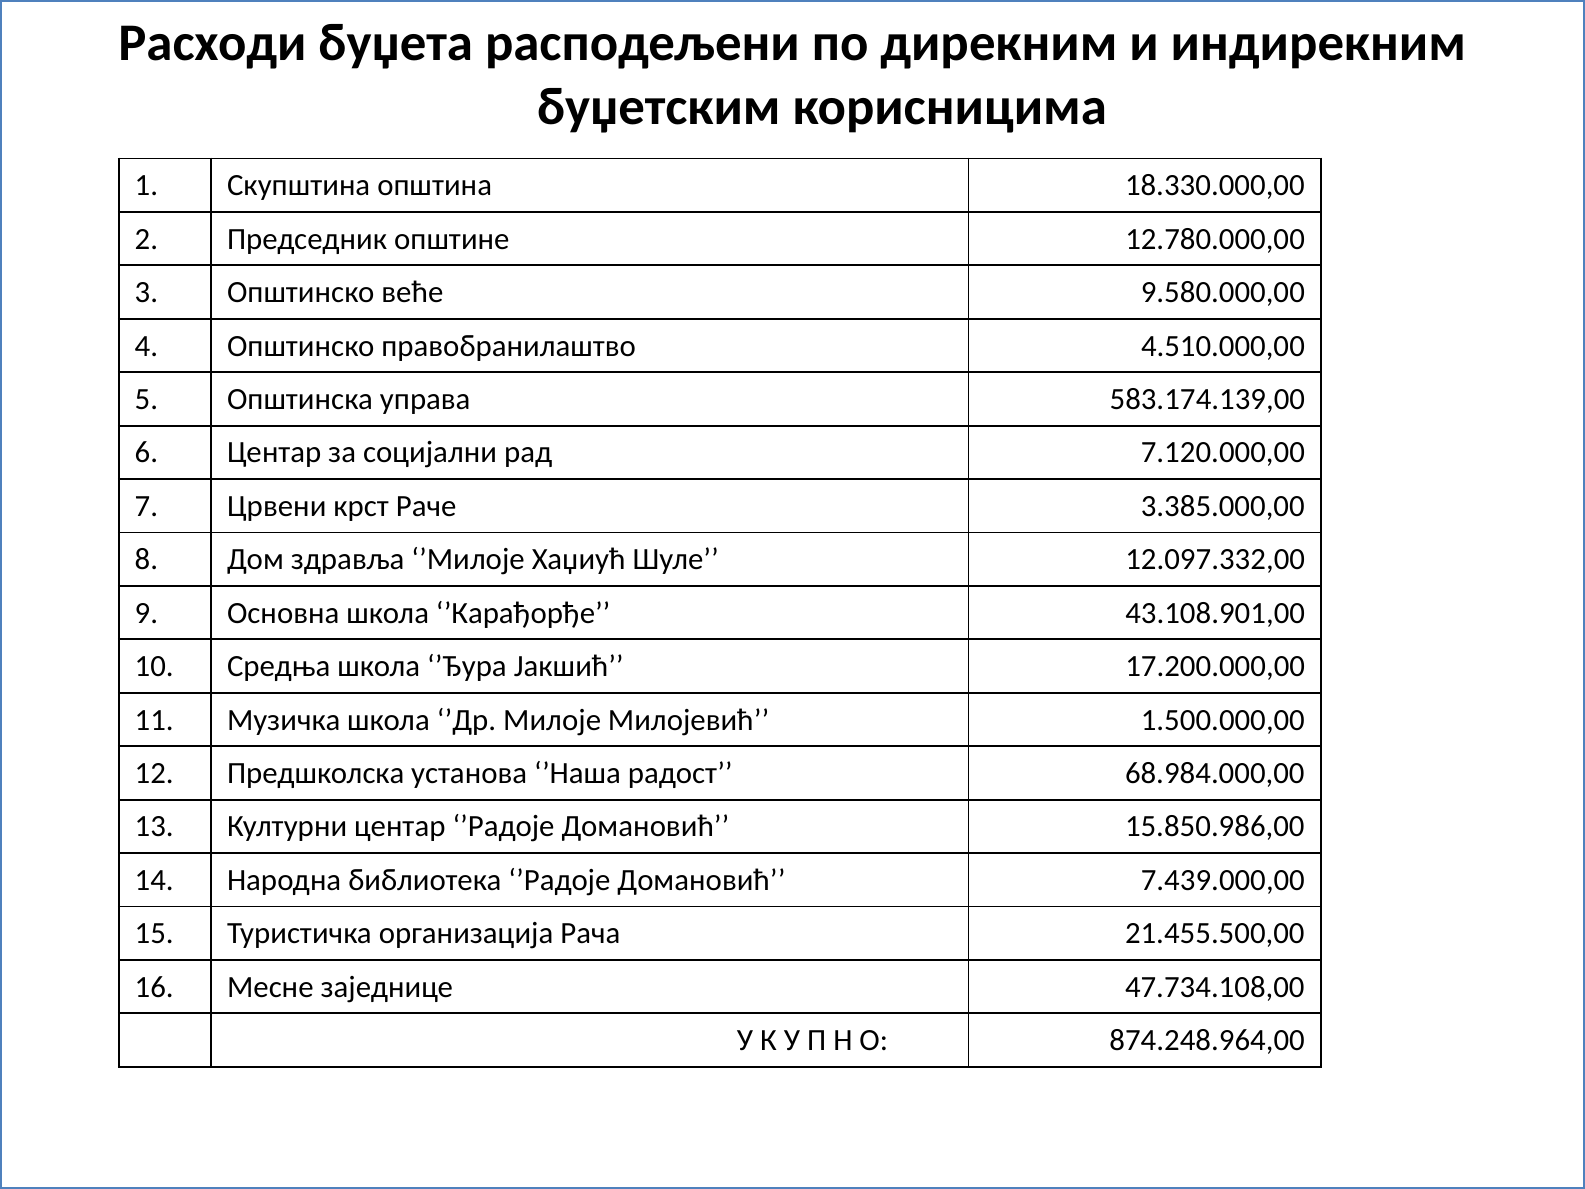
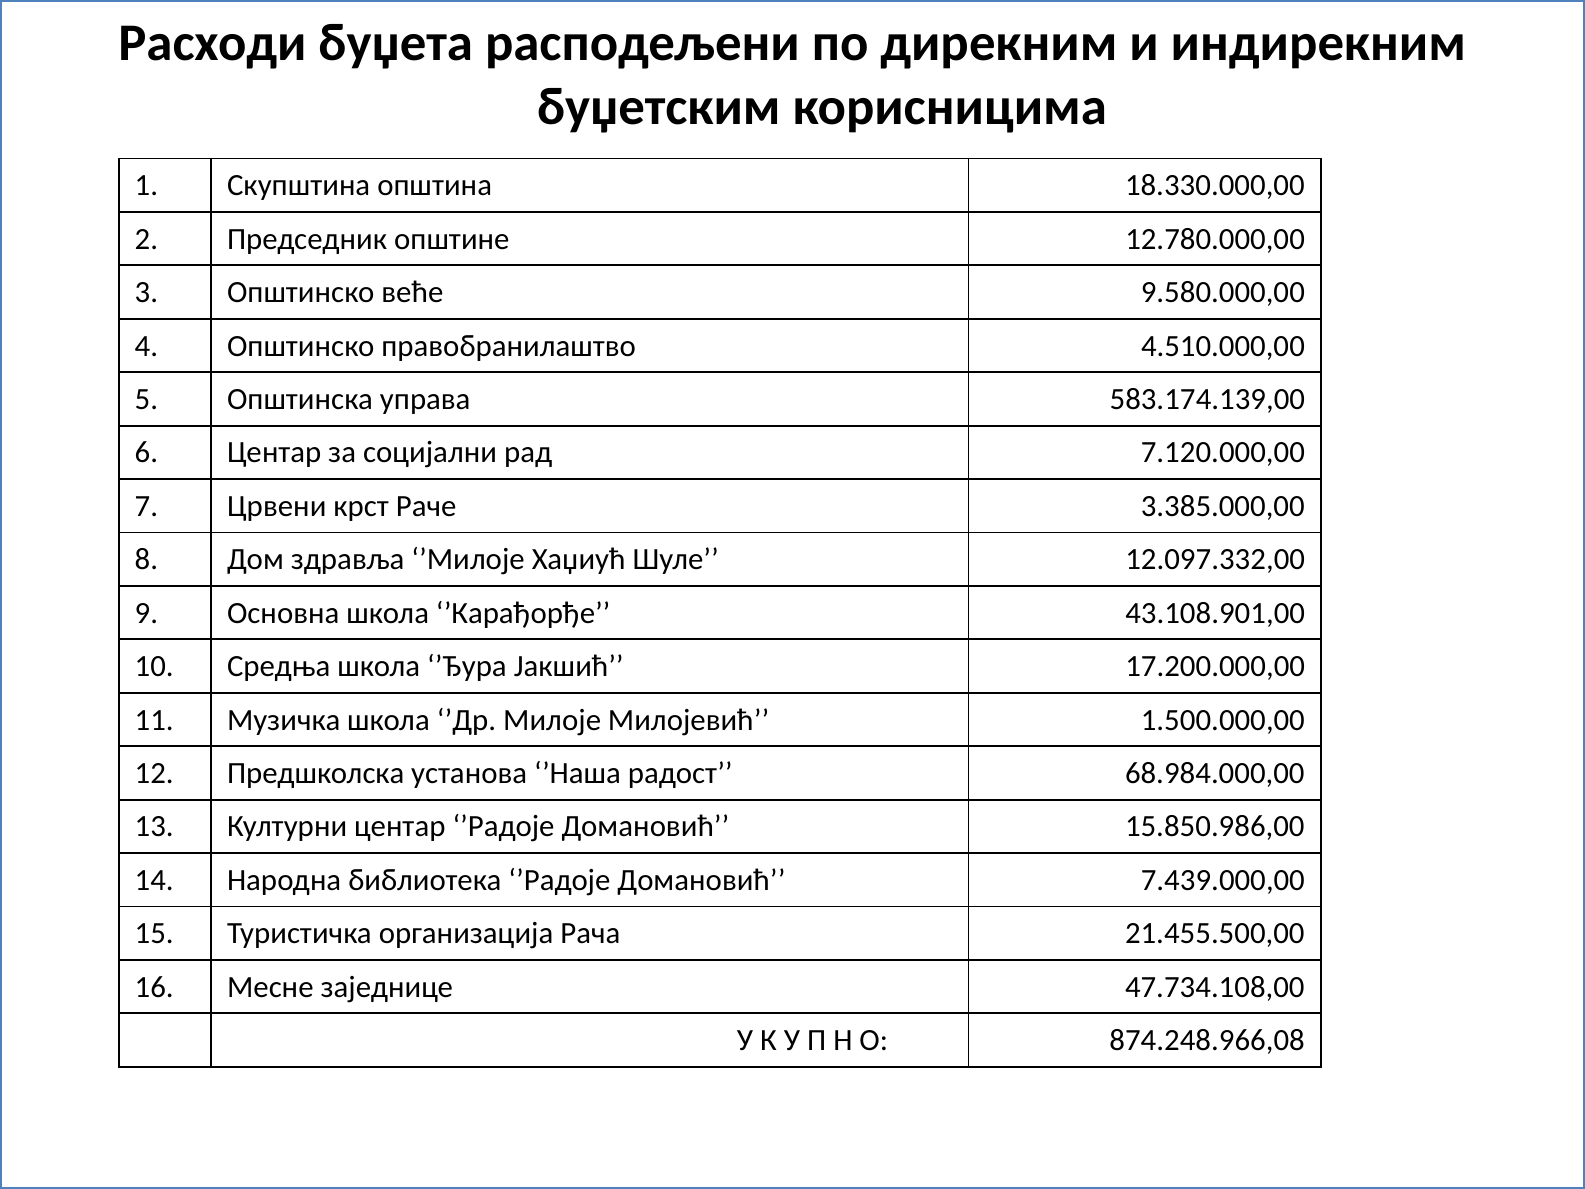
874.248.964,00: 874.248.964,00 -> 874.248.966,08
